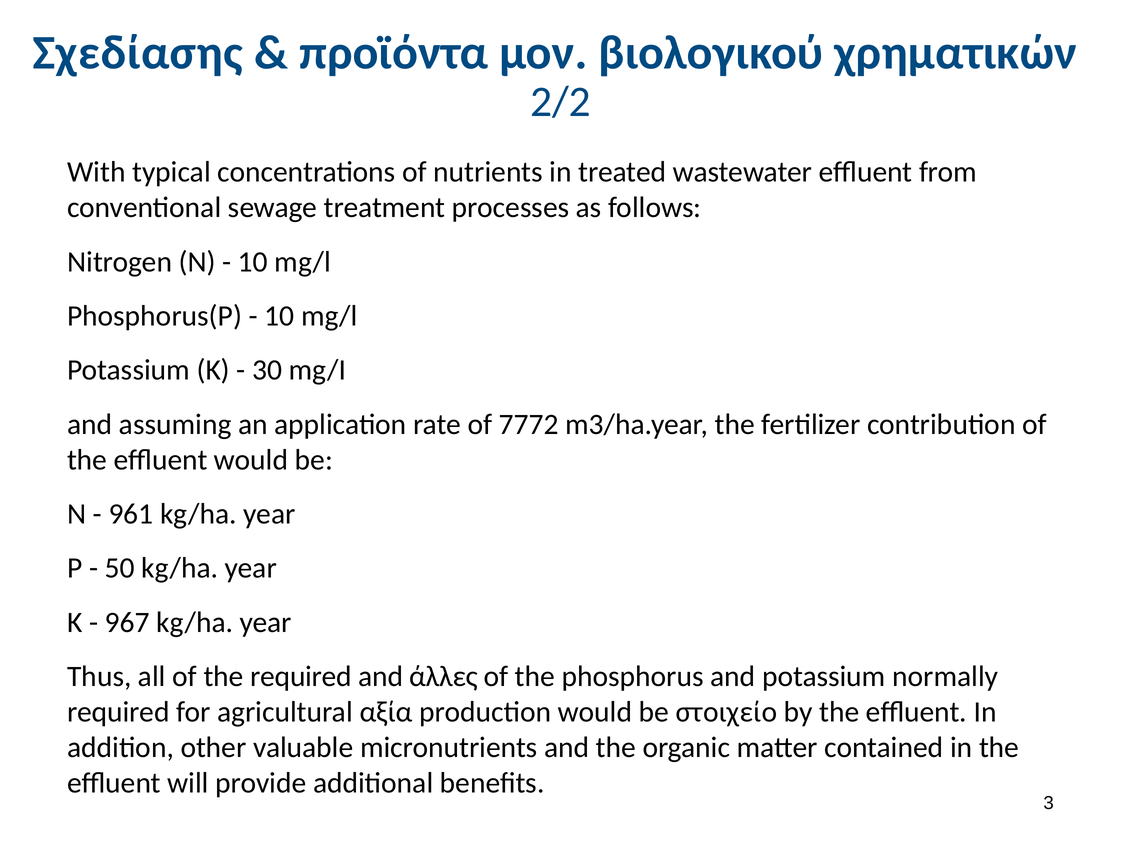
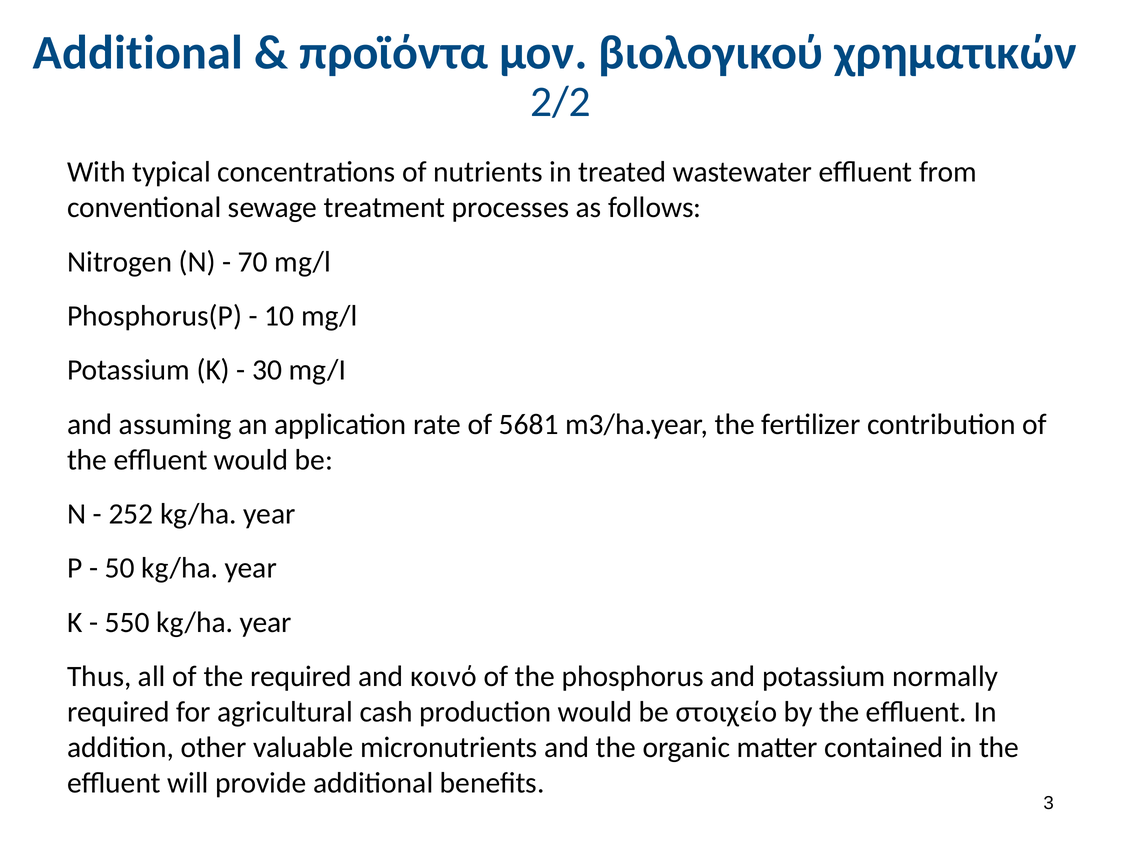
Σχεδίασης at (138, 53): Σχεδίασης -> Additional
10 at (253, 262): 10 -> 70
7772: 7772 -> 5681
961: 961 -> 252
967: 967 -> 550
άλλες: άλλες -> κοινό
αξία: αξία -> cash
